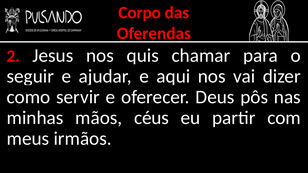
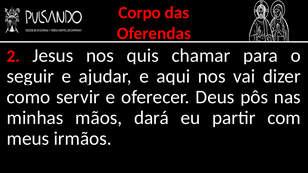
céus: céus -> dará
